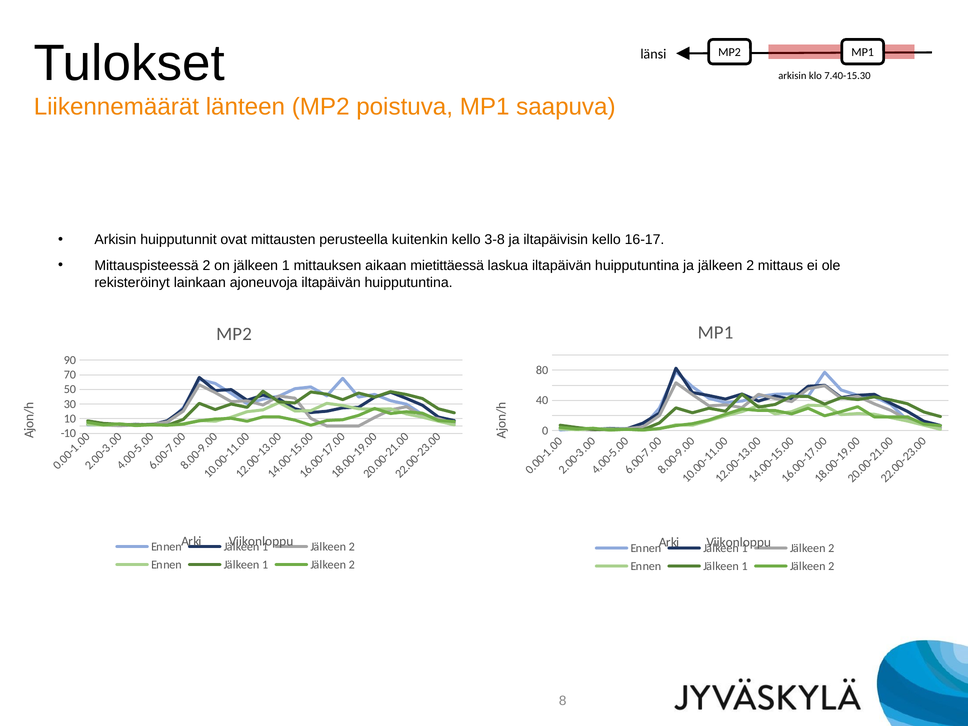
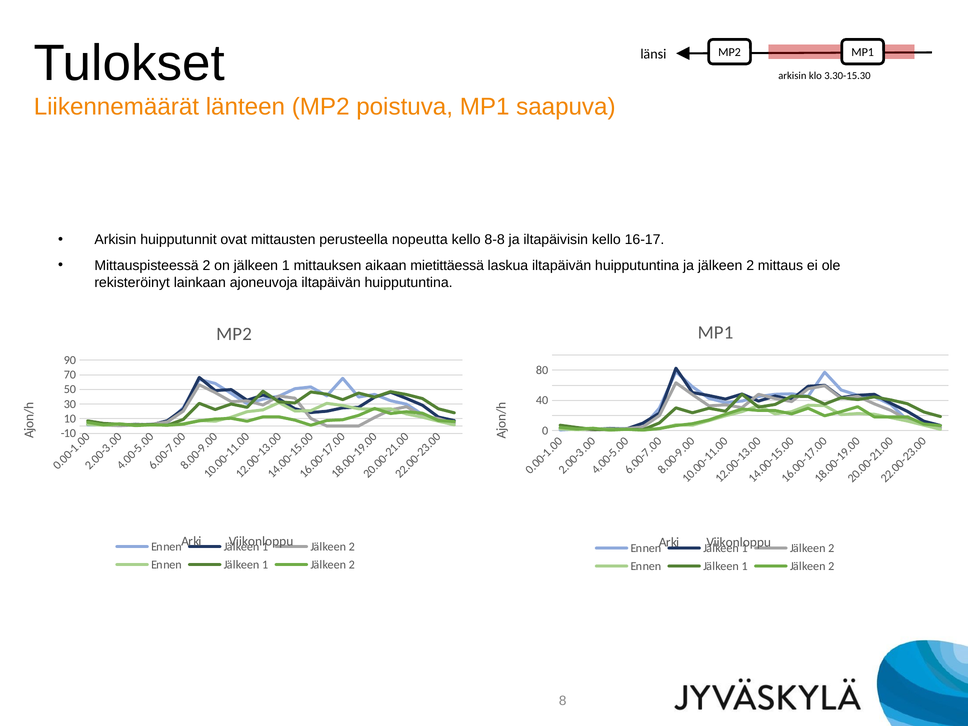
7.40-15.30: 7.40-15.30 -> 3.30-15.30
kuitenkin: kuitenkin -> nopeutta
3-8: 3-8 -> 8-8
